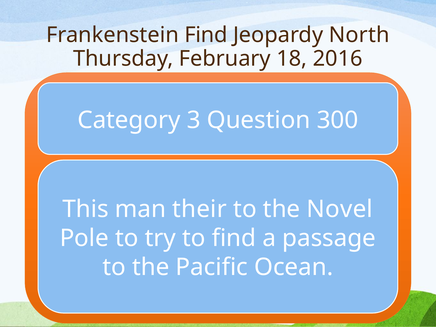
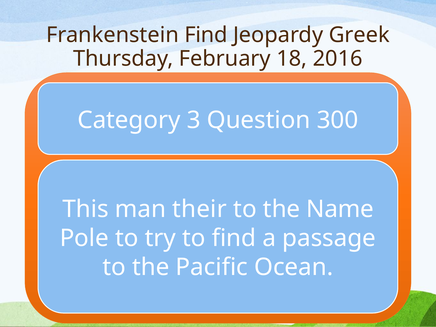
North: North -> Greek
Novel: Novel -> Name
